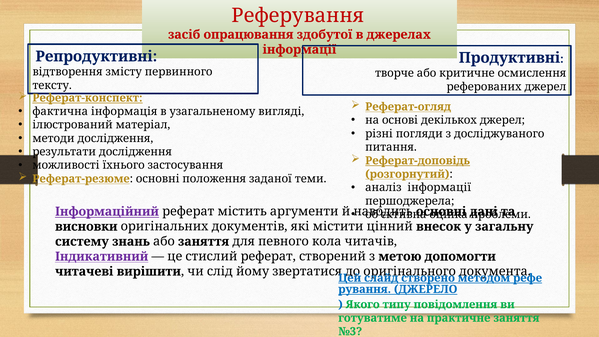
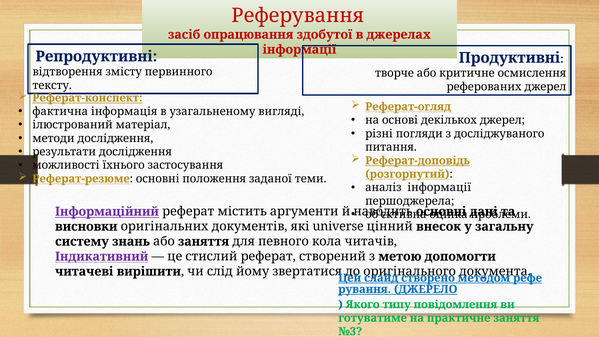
містити: містити -> universe
